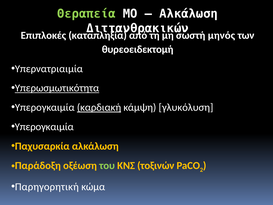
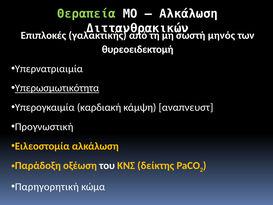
καταπληξία: καταπληξία -> γαλακτικής
καρδιακή underline: present -> none
γλυκόλυση: γλυκόλυση -> αναπνευστ
Υπερογκαιμία at (44, 127): Υπερογκαιμία -> Προγνωστική
Παχυσαρκία: Παχυσαρκία -> Ειλεοστομία
του colour: light green -> white
τοξινών: τοξινών -> δείκτης
